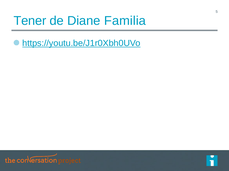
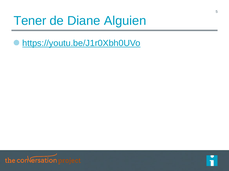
Familia: Familia -> Alguien
